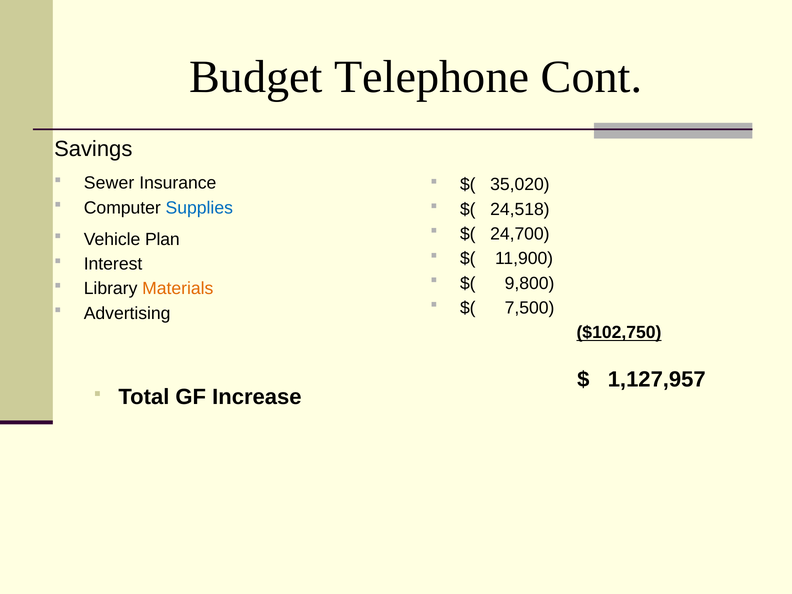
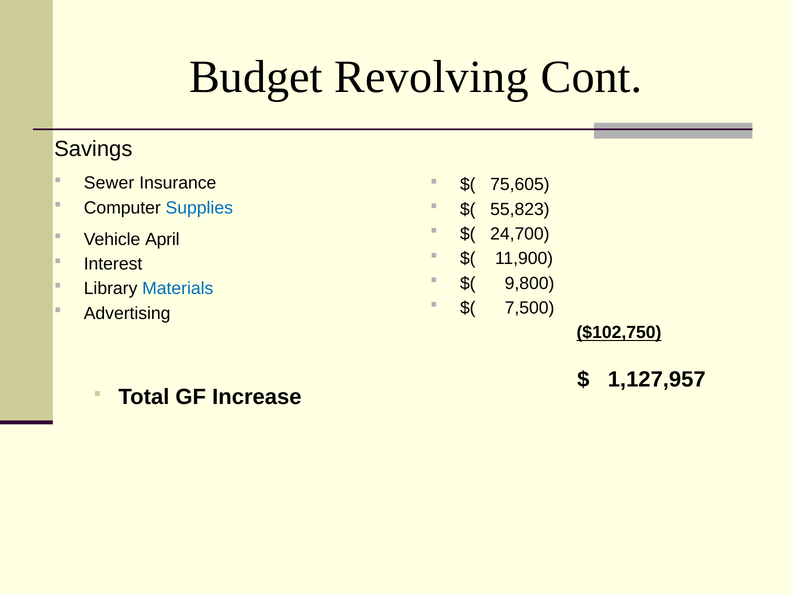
Telephone: Telephone -> Revolving
35,020: 35,020 -> 75,605
24,518: 24,518 -> 55,823
Plan: Plan -> April
Materials colour: orange -> blue
